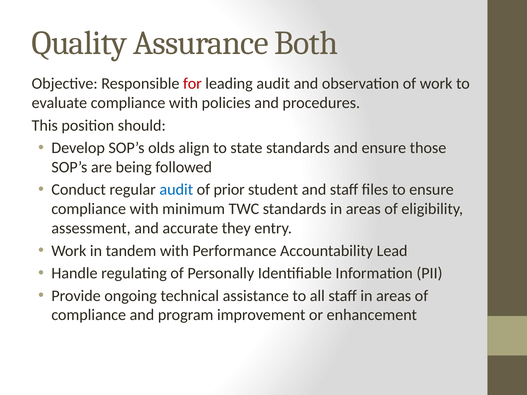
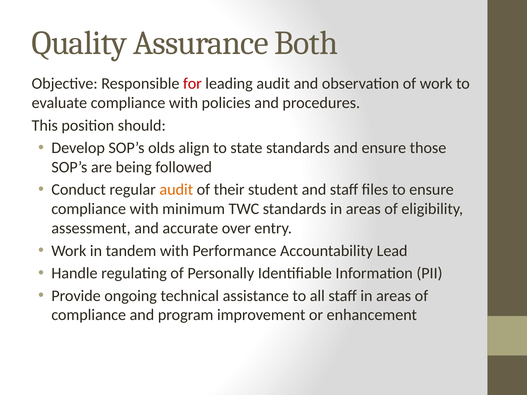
audit at (176, 190) colour: blue -> orange
prior: prior -> their
they: they -> over
